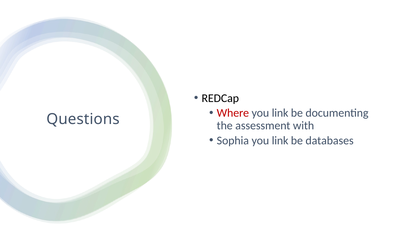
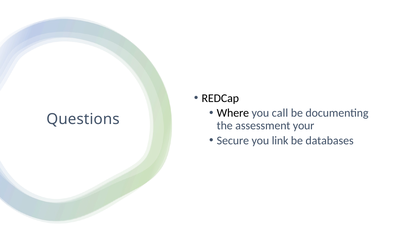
Where colour: red -> black
link at (280, 113): link -> call
with: with -> your
Sophia: Sophia -> Secure
